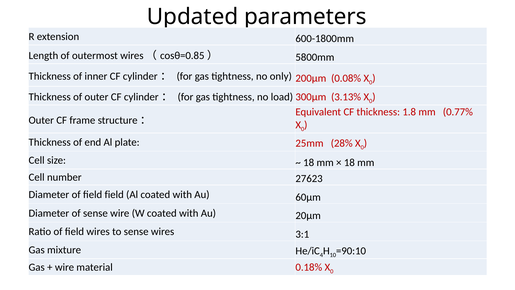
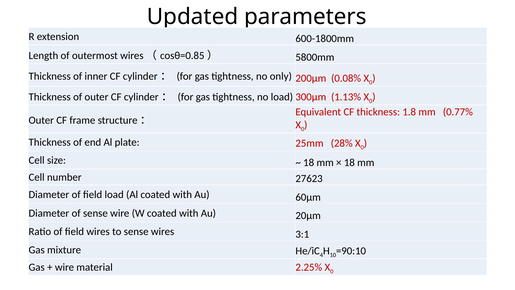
3.13%: 3.13% -> 1.13%
field field: field -> load
0.18%: 0.18% -> 2.25%
